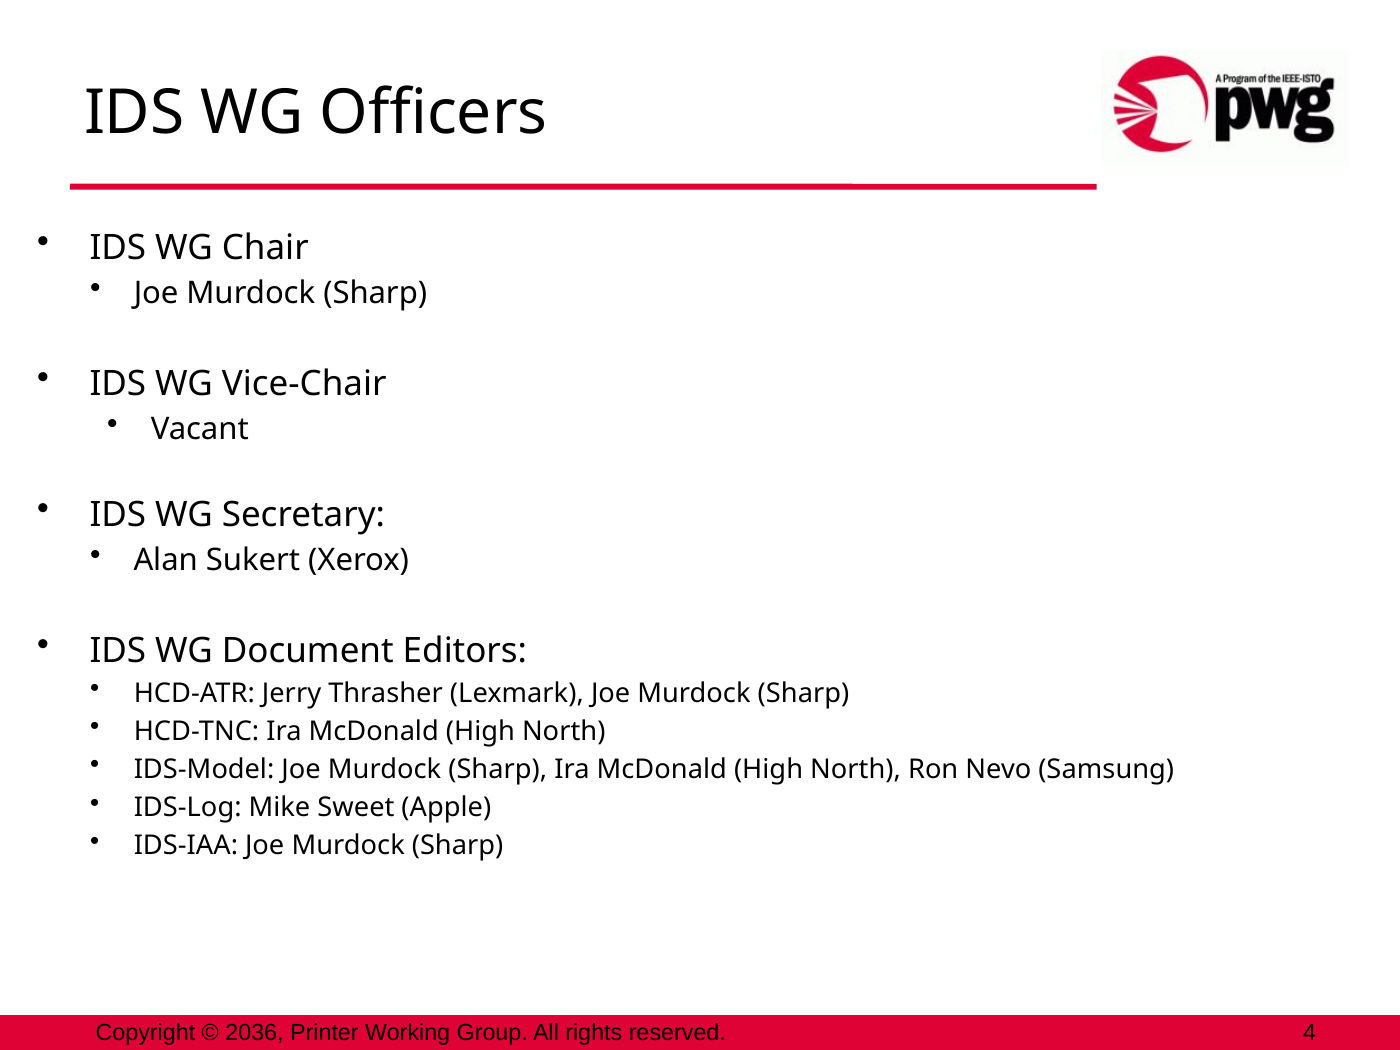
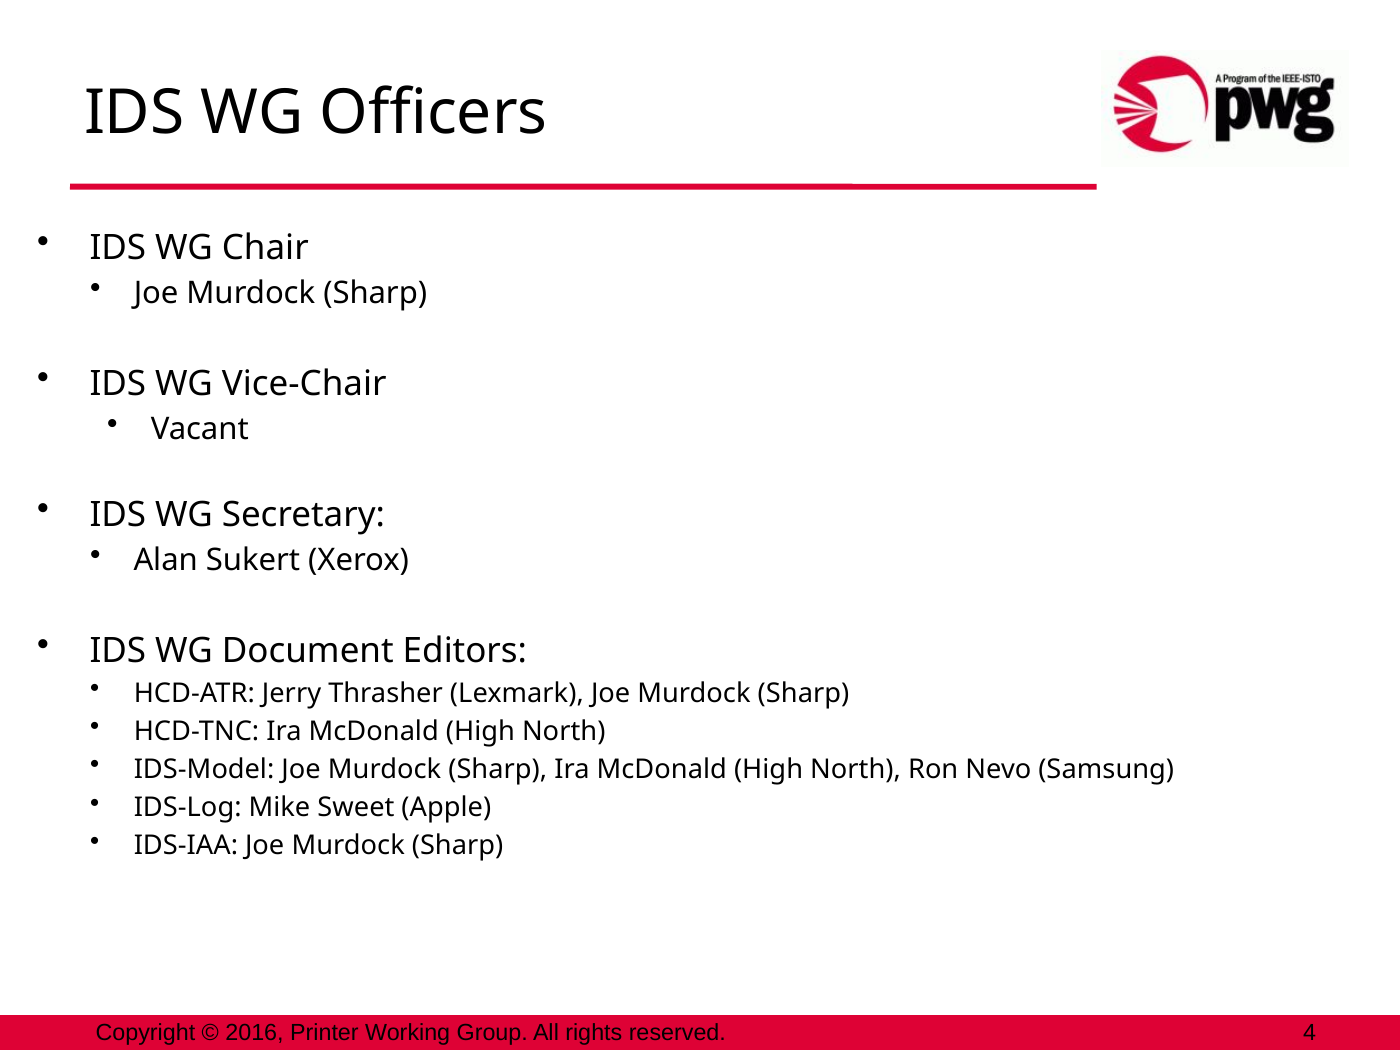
2036: 2036 -> 2016
